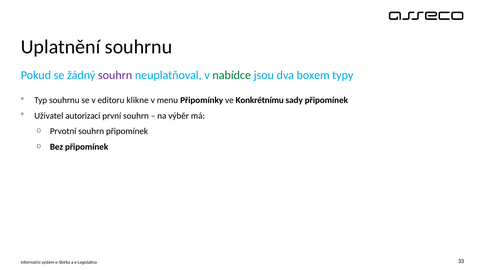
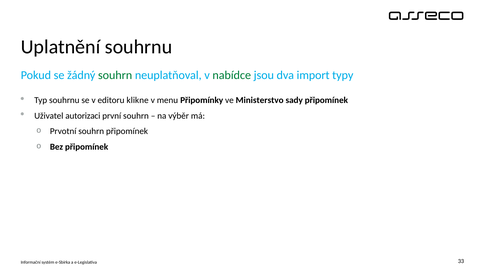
souhrn at (115, 75) colour: purple -> green
boxem: boxem -> import
Konkrétnímu: Konkrétnímu -> Ministerstvo
